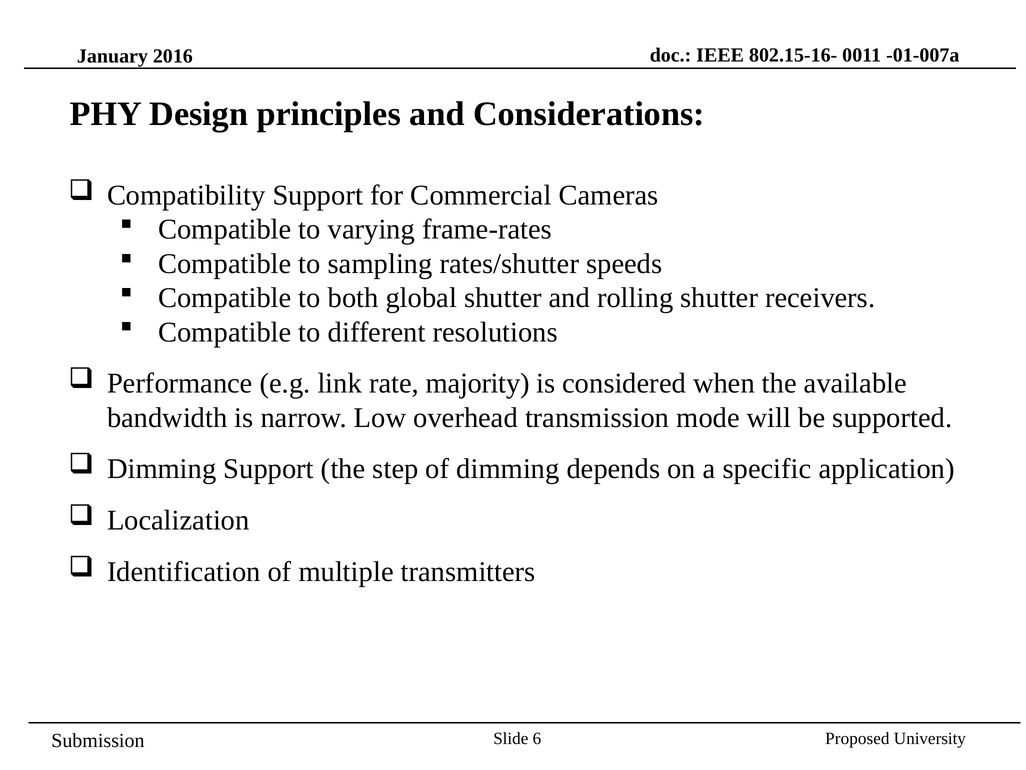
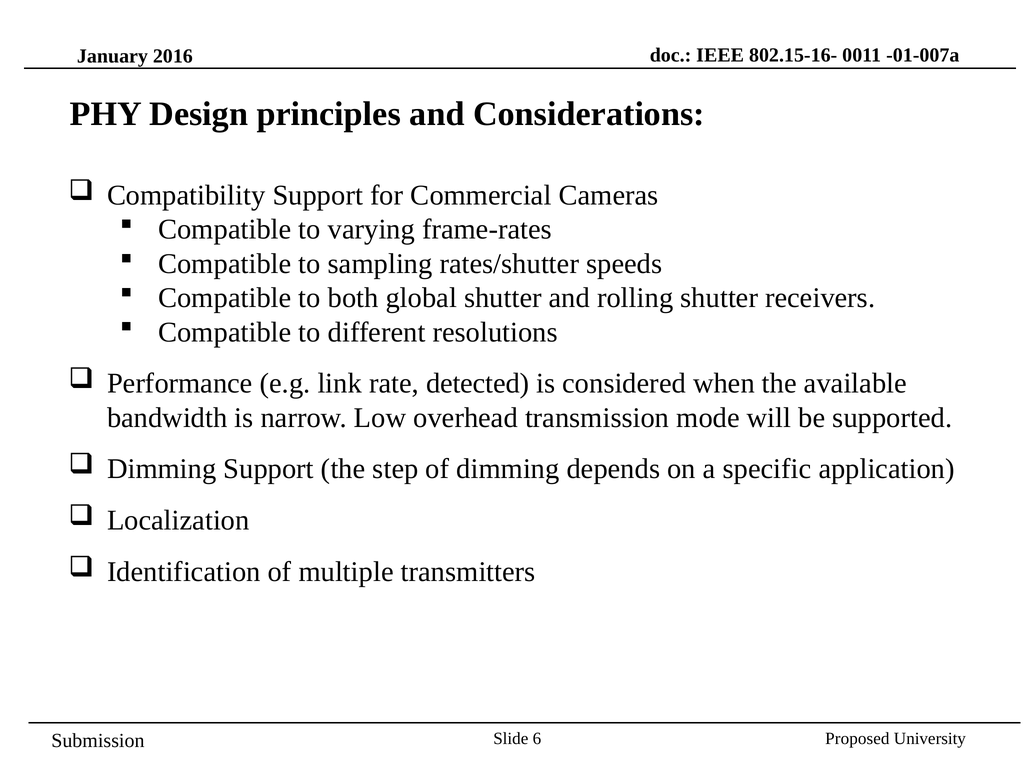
majority: majority -> detected
